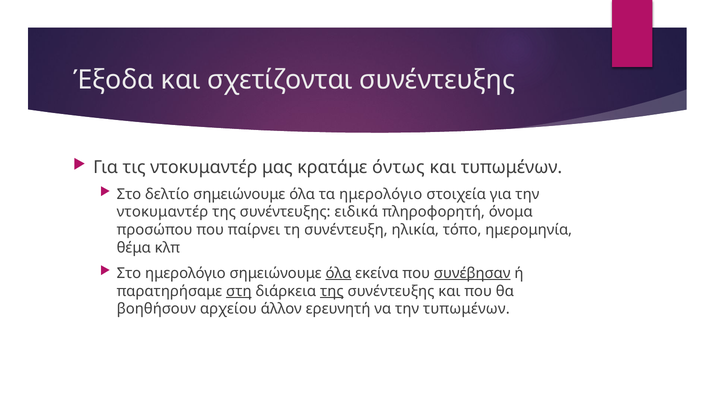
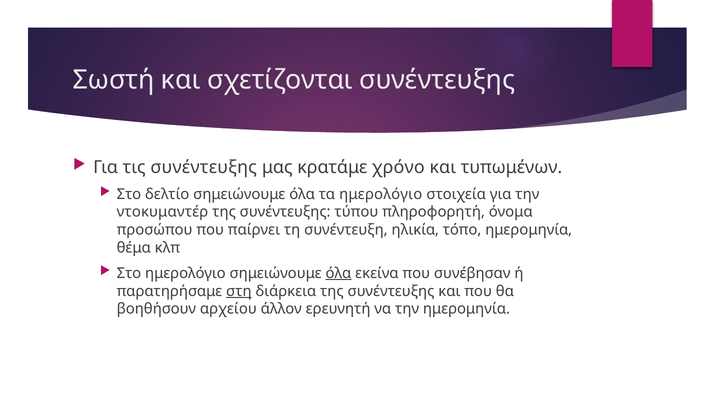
Έξοδα: Έξοδα -> Σωστή
τις ντοκυμαντέρ: ντοκυμαντέρ -> συνέντευξης
όντως: όντως -> χρόνο
ειδικά: ειδικά -> τύπου
συνέβησαν underline: present -> none
της at (332, 291) underline: present -> none
την τυπωμένων: τυπωμένων -> ημερομηνία
